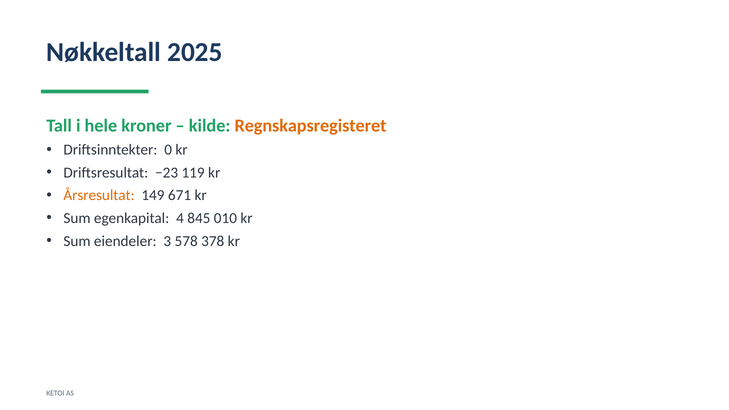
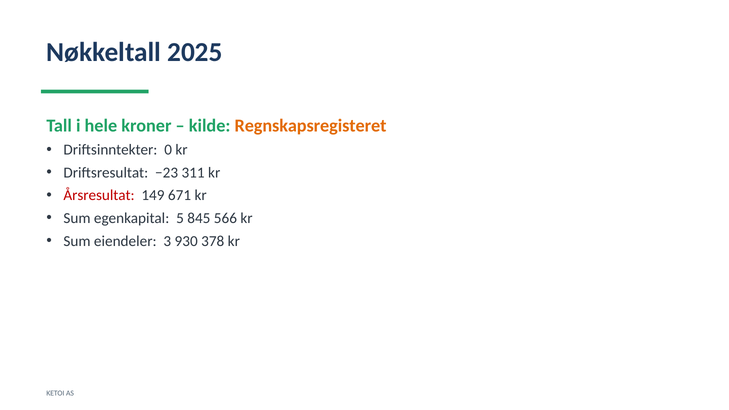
119: 119 -> 311
Årsresultat colour: orange -> red
4: 4 -> 5
010: 010 -> 566
578: 578 -> 930
